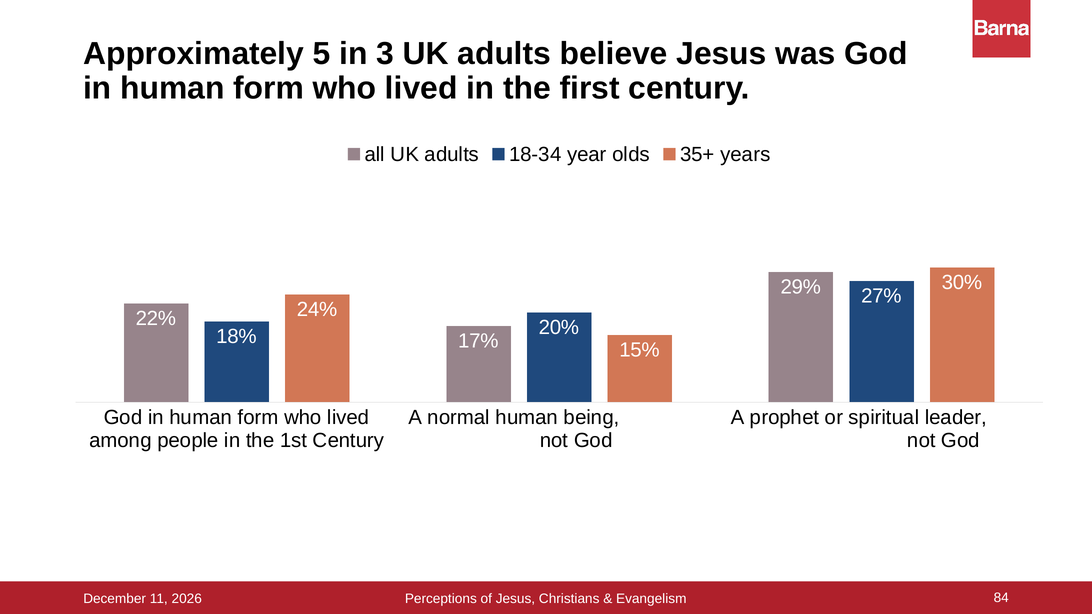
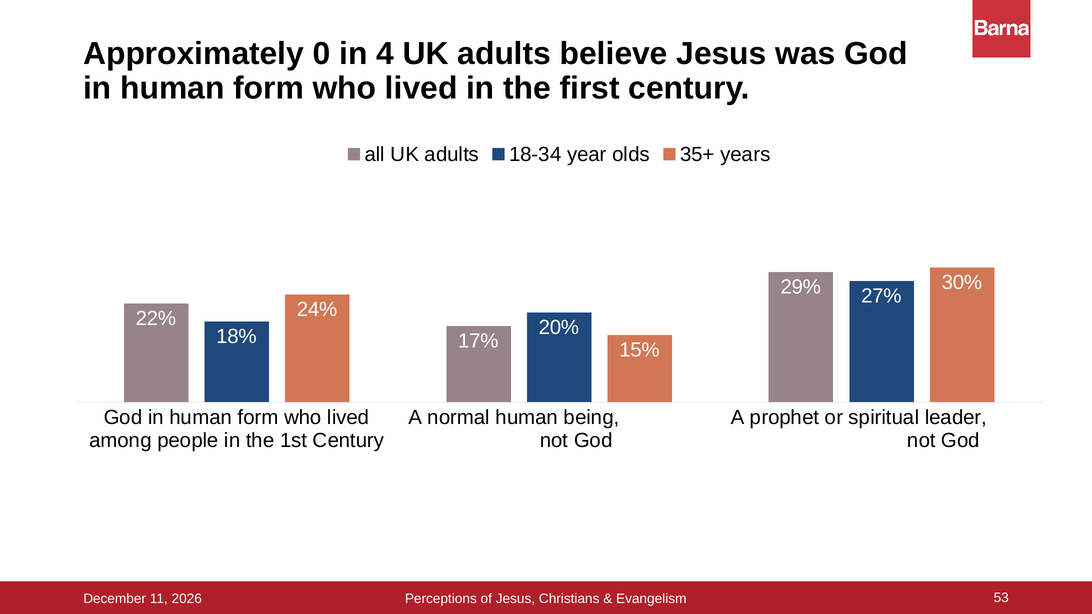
5: 5 -> 0
3: 3 -> 4
84: 84 -> 53
